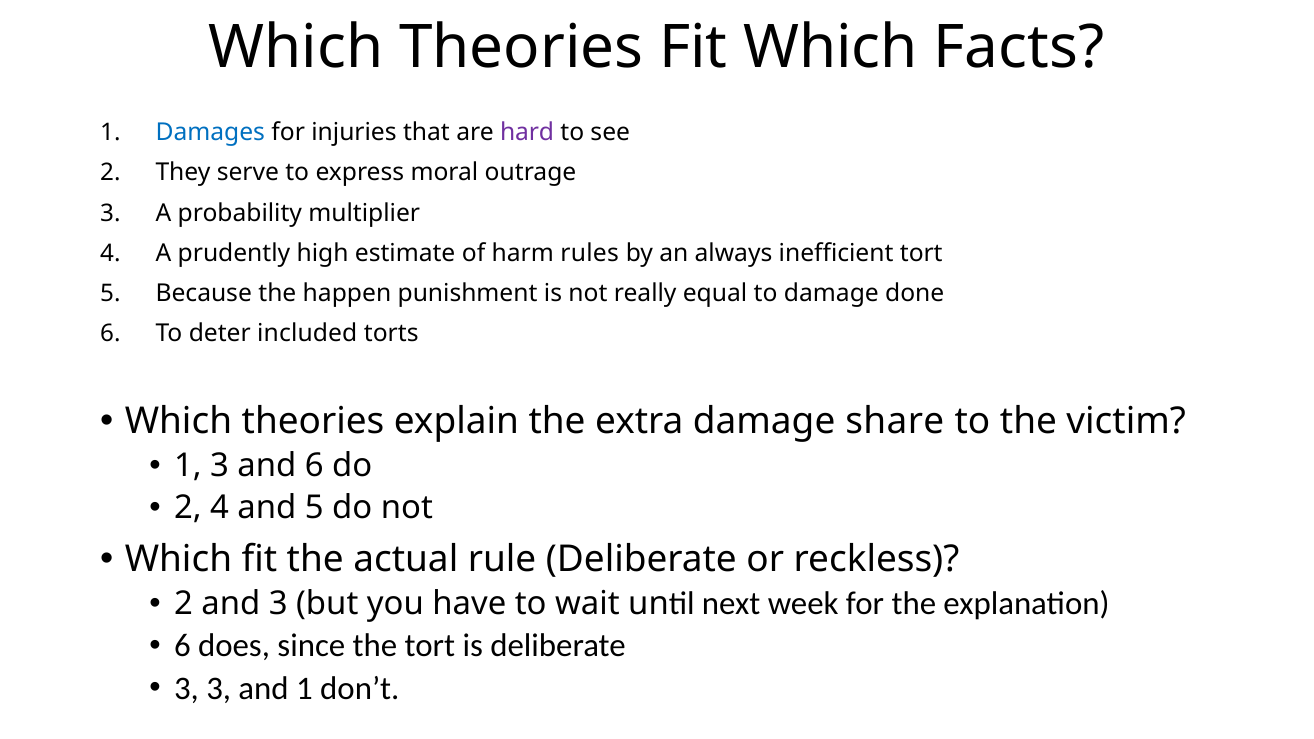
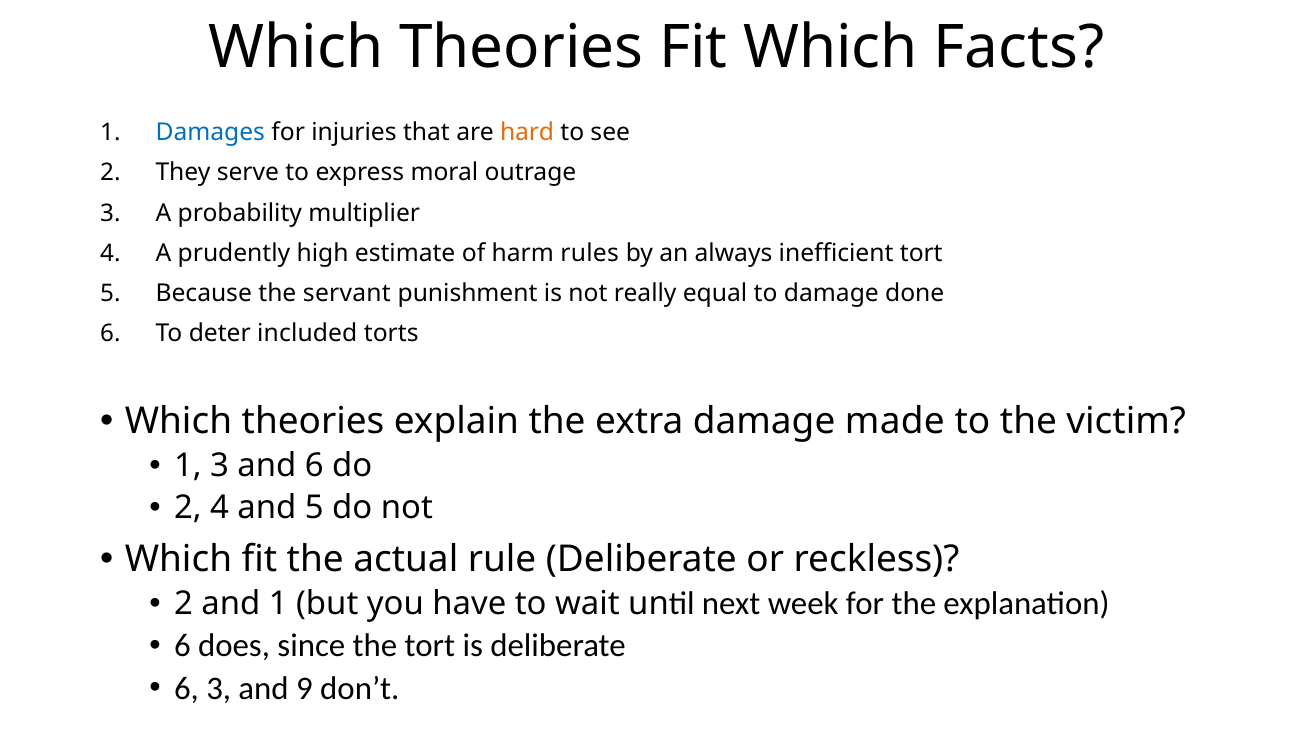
hard colour: purple -> orange
happen: happen -> servant
share: share -> made
and 3: 3 -> 1
3 at (186, 689): 3 -> 6
and 1: 1 -> 9
